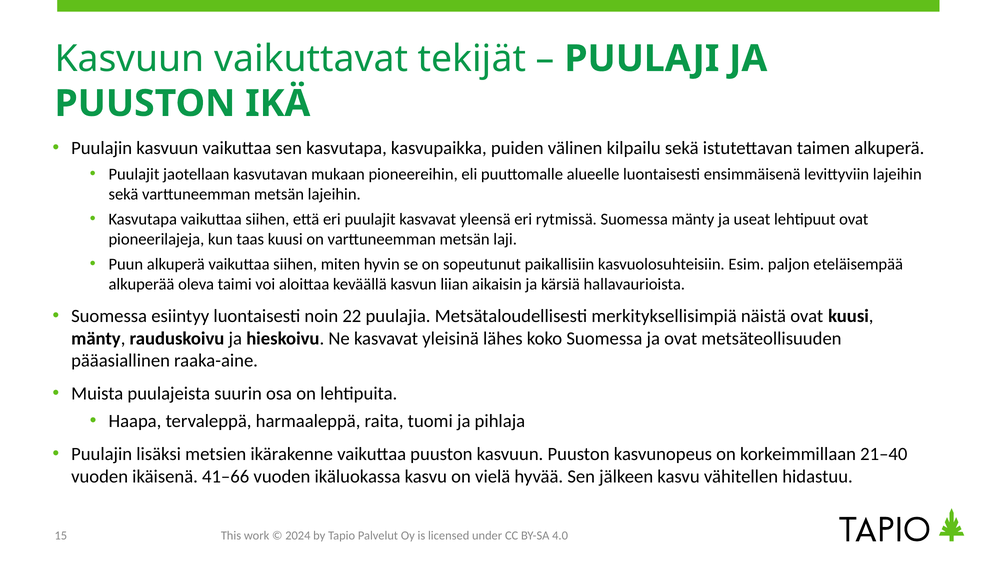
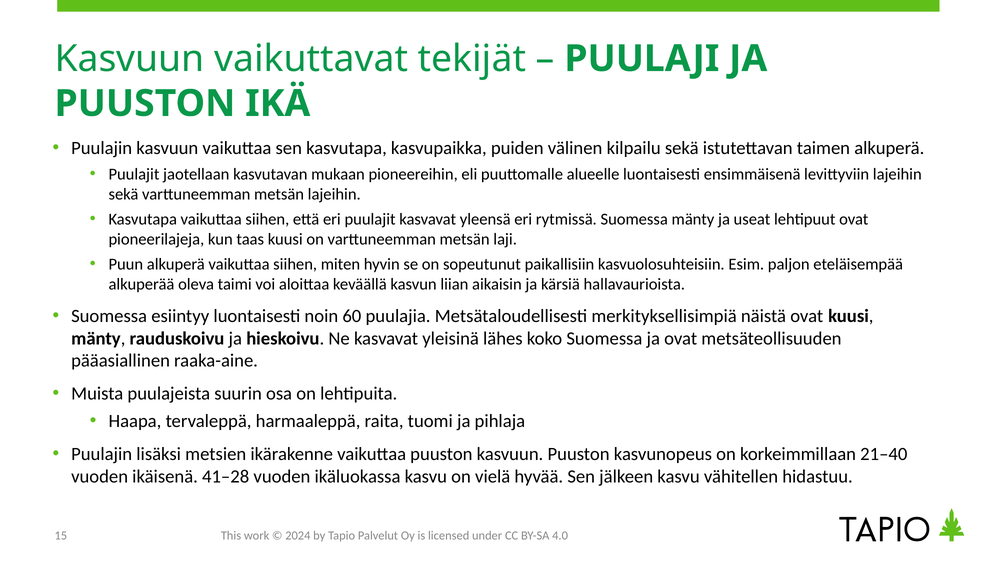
22: 22 -> 60
41–66: 41–66 -> 41–28
